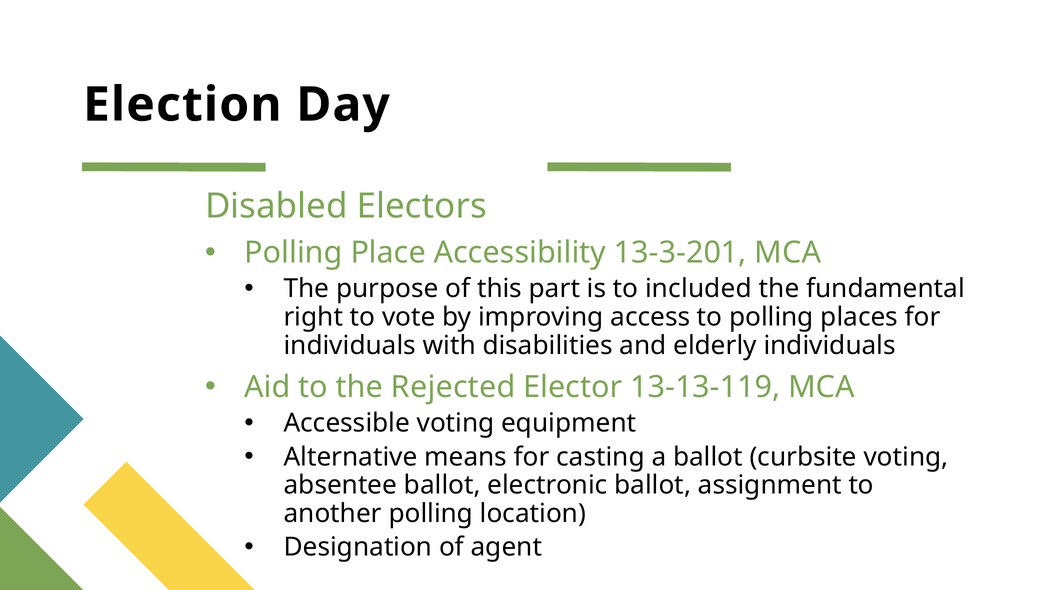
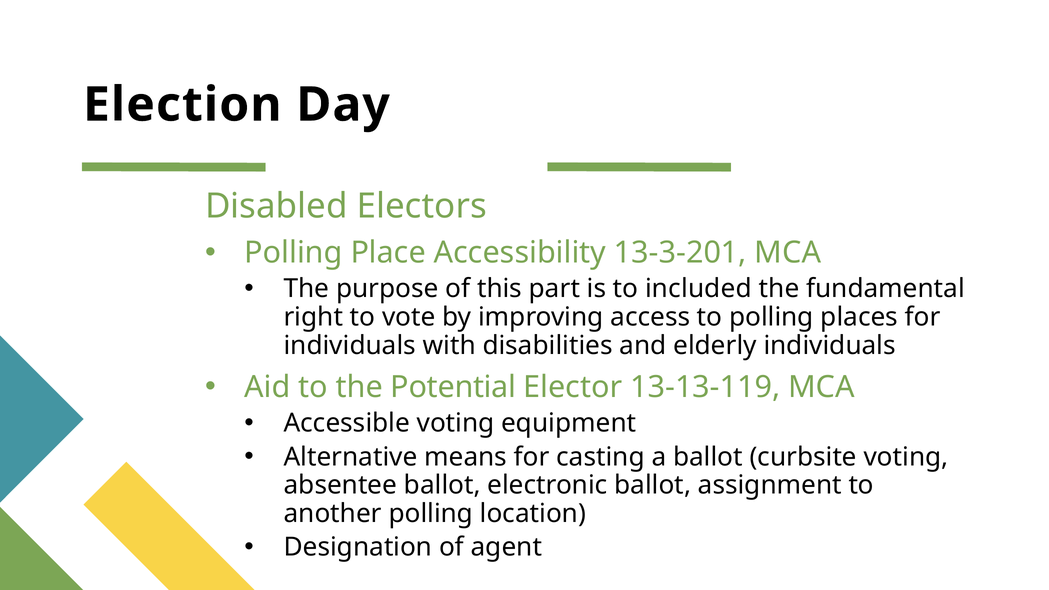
Rejected: Rejected -> Potential
